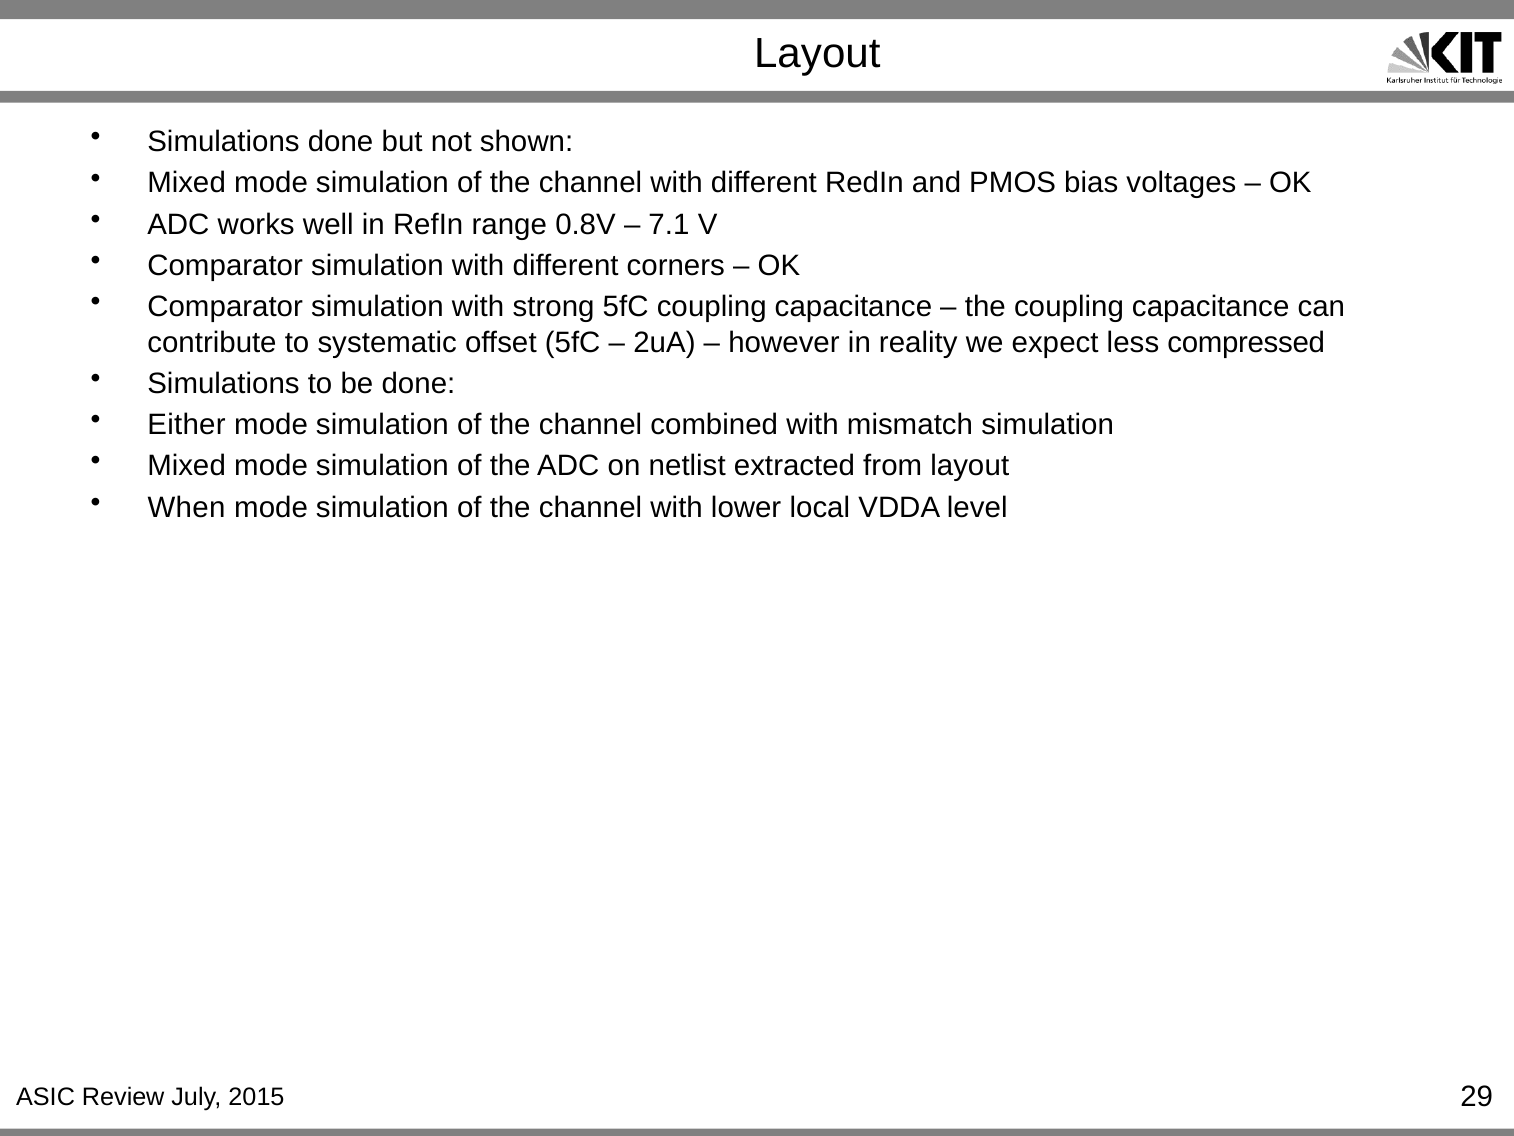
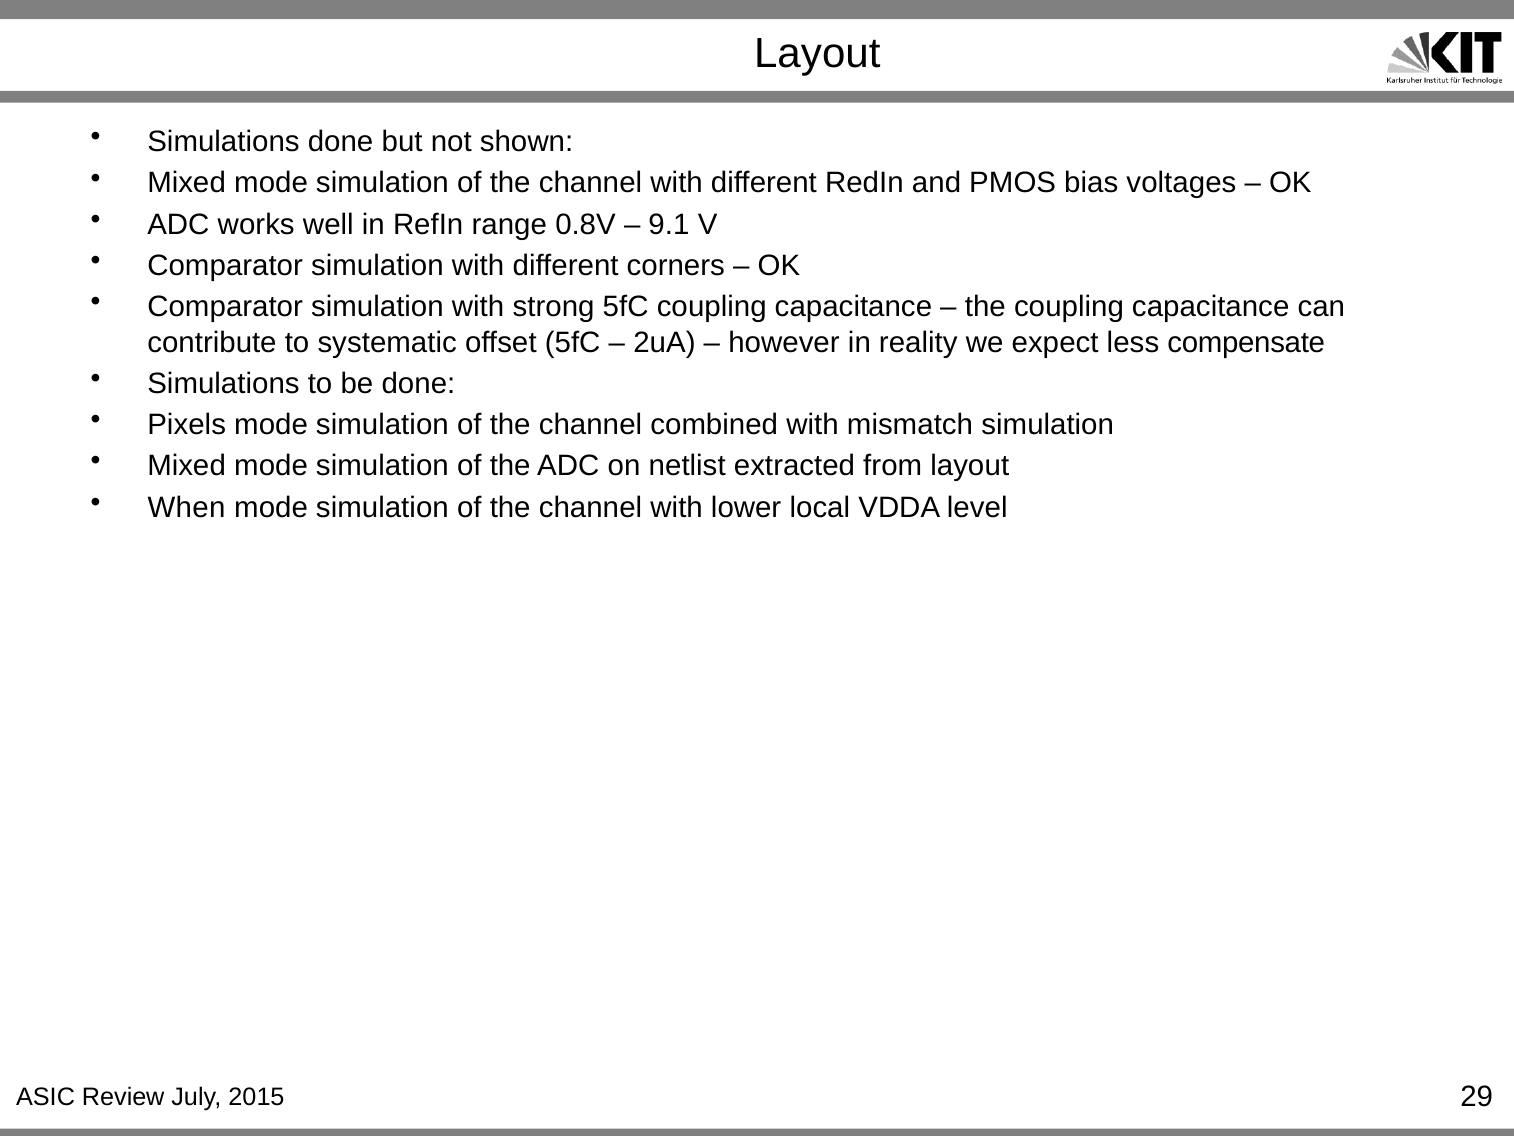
7.1: 7.1 -> 9.1
compressed: compressed -> compensate
Either: Either -> Pixels
